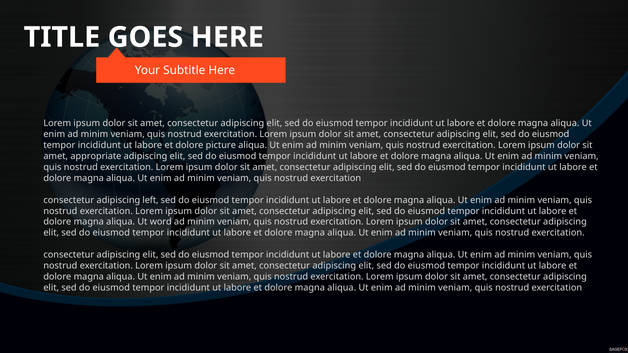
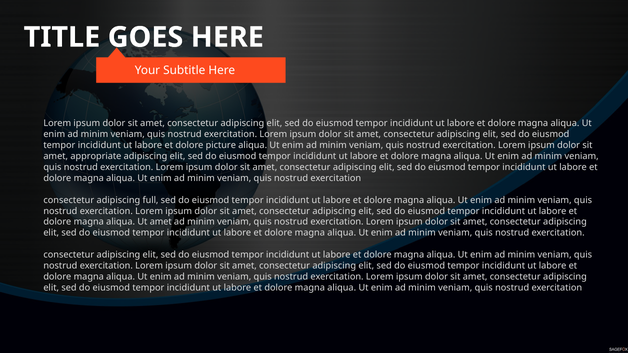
left: left -> full
Ut word: word -> amet
